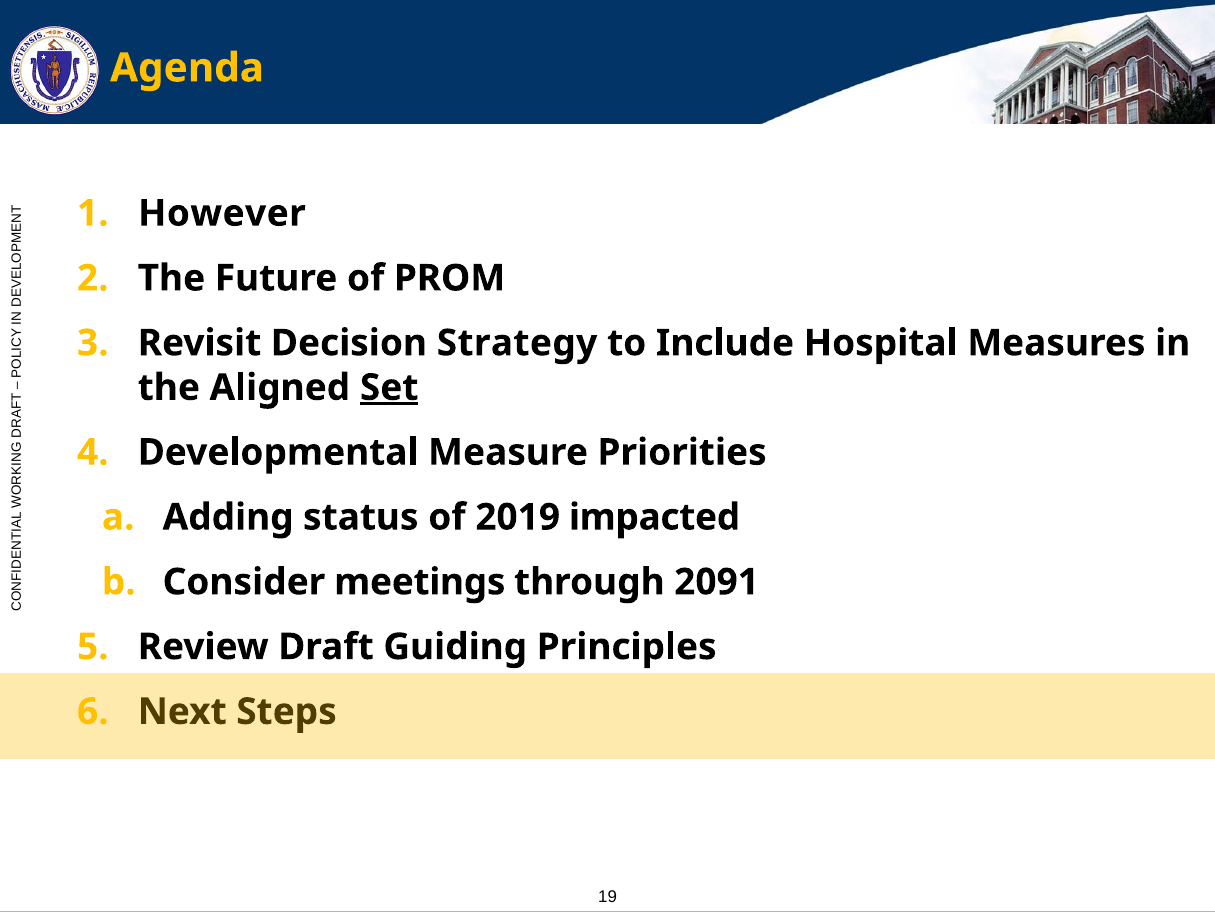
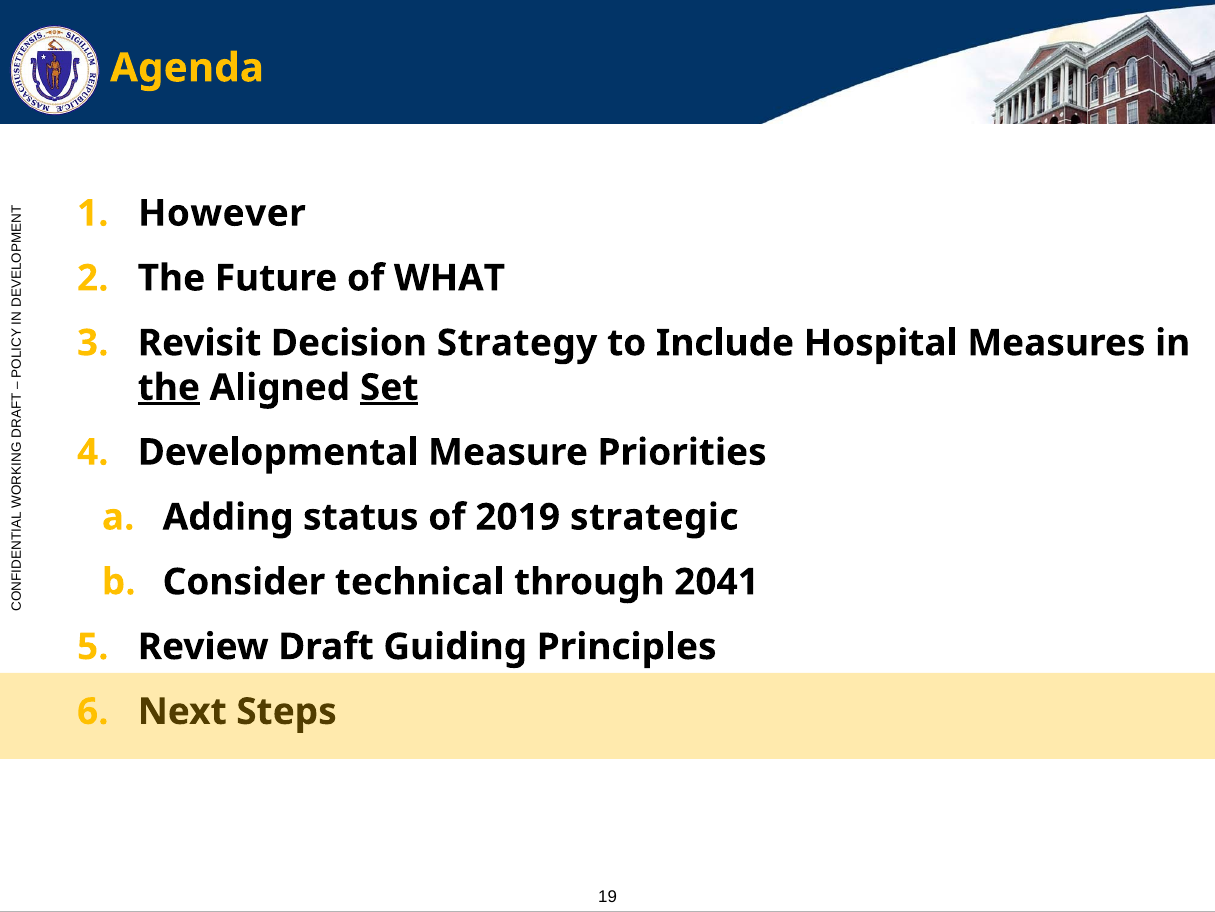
PROM: PROM -> WHAT
the at (169, 387) underline: none -> present
impacted: impacted -> strategic
meetings: meetings -> technical
2091: 2091 -> 2041
